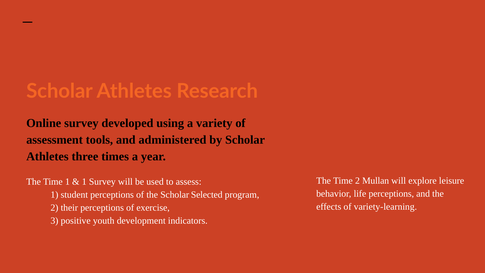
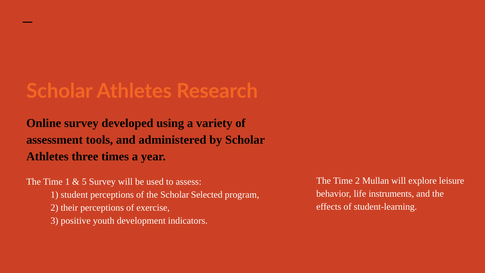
1 at (84, 182): 1 -> 5
life perceptions: perceptions -> instruments
variety-learning: variety-learning -> student-learning
